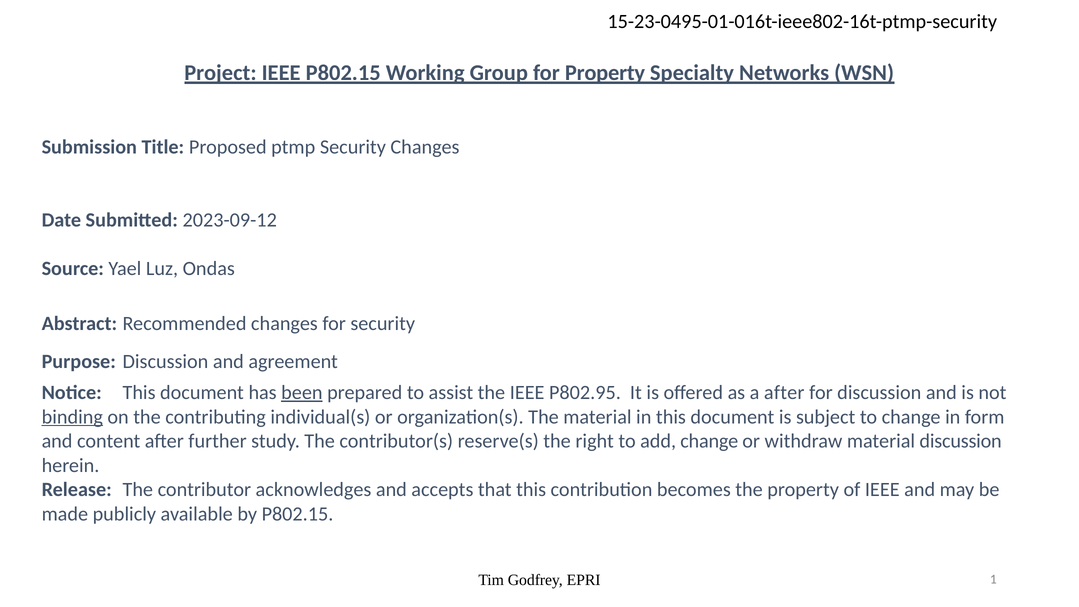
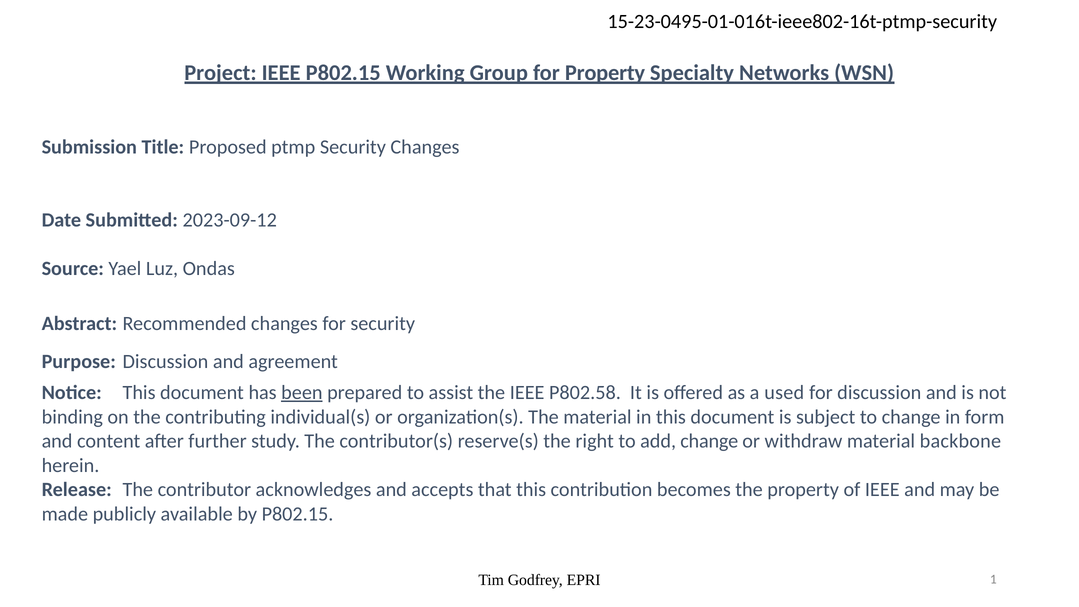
P802.95: P802.95 -> P802.58
a after: after -> used
binding underline: present -> none
material discussion: discussion -> backbone
